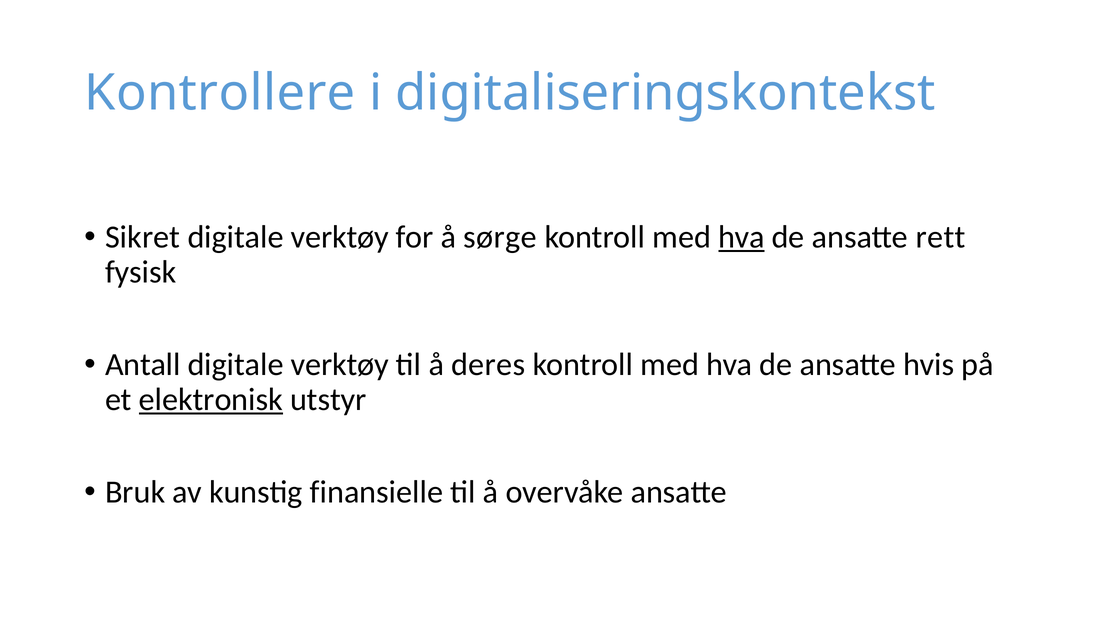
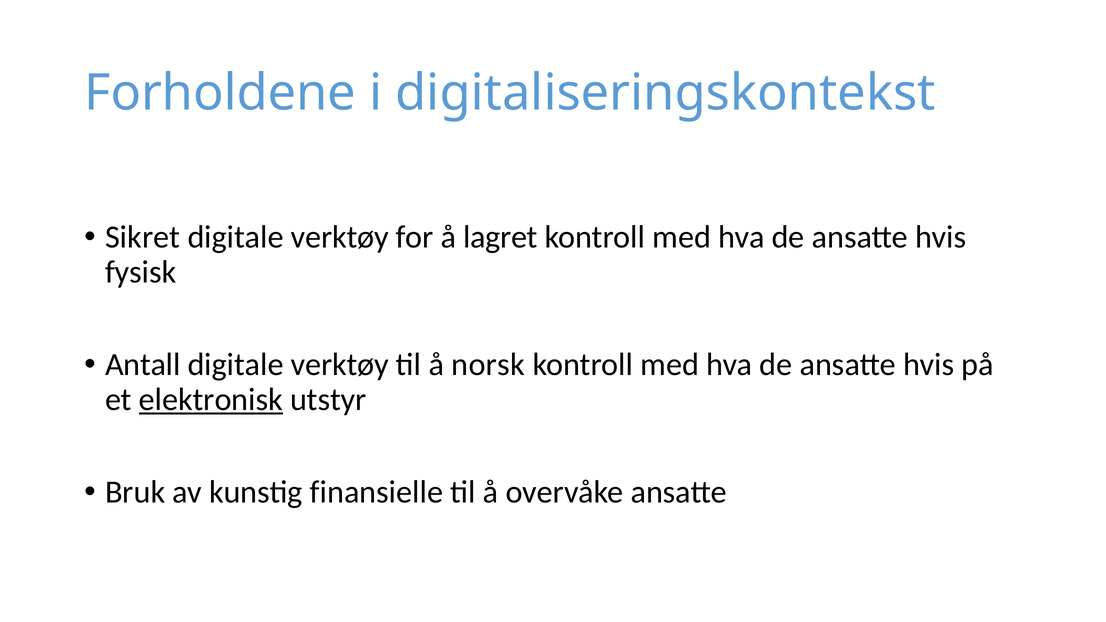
Kontrollere: Kontrollere -> Forholdene
sørge: sørge -> lagret
hva at (741, 237) underline: present -> none
rett at (941, 237): rett -> hvis
deres: deres -> norsk
